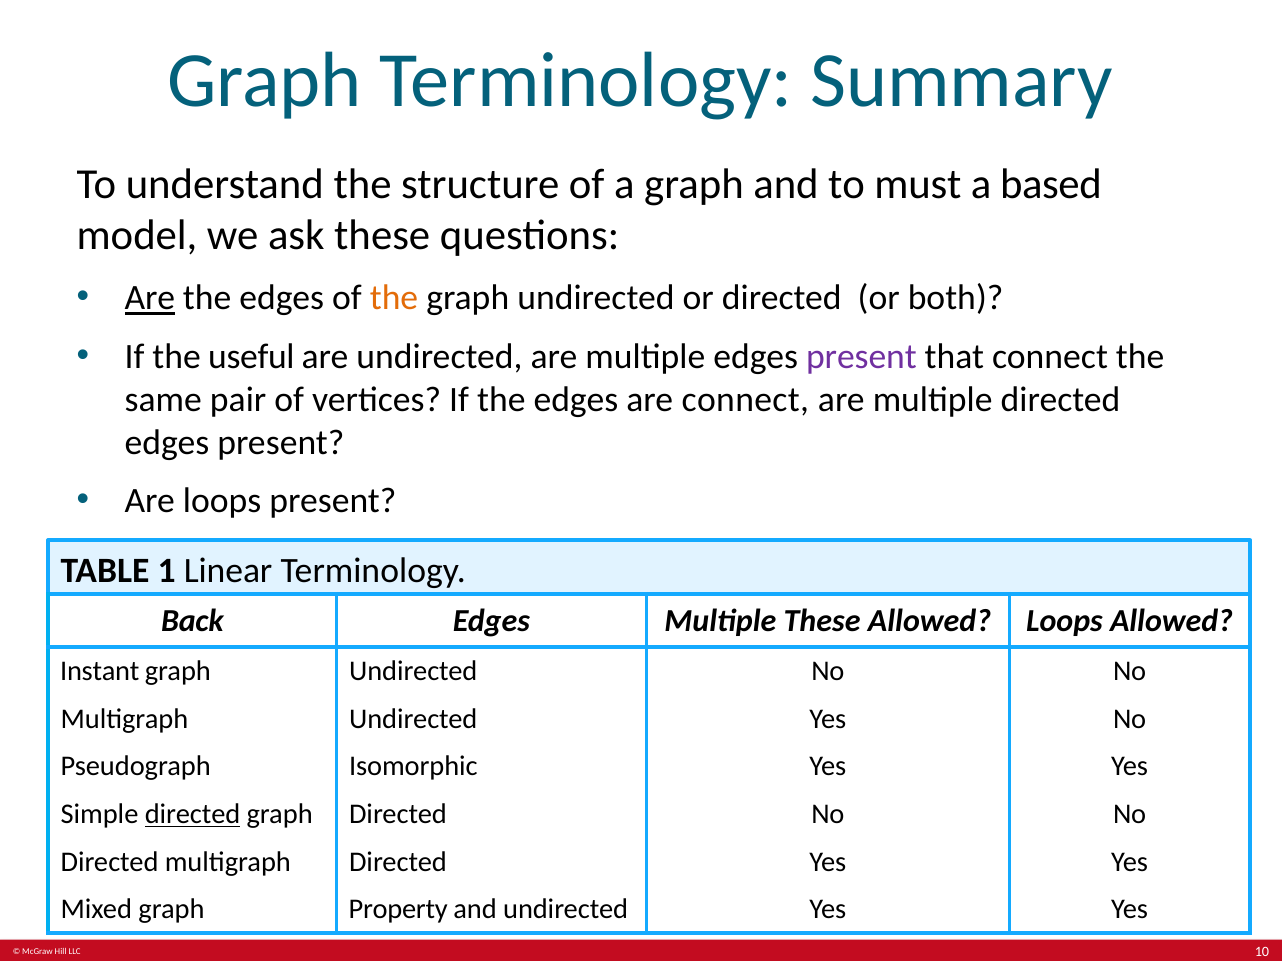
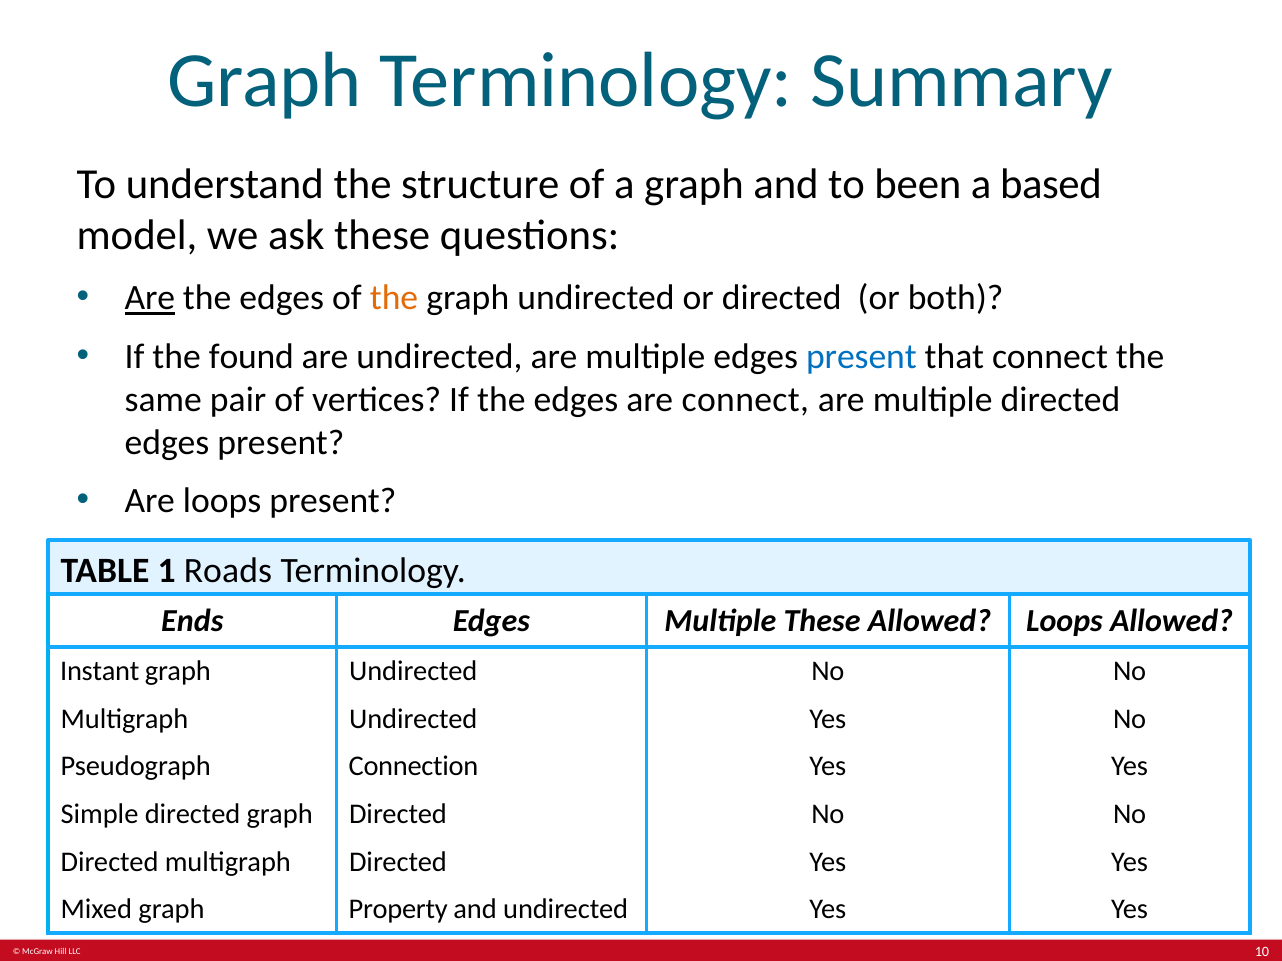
must: must -> been
useful: useful -> found
present at (861, 357) colour: purple -> blue
Linear: Linear -> Roads
Back: Back -> Ends
Isomorphic: Isomorphic -> Connection
directed at (193, 815) underline: present -> none
